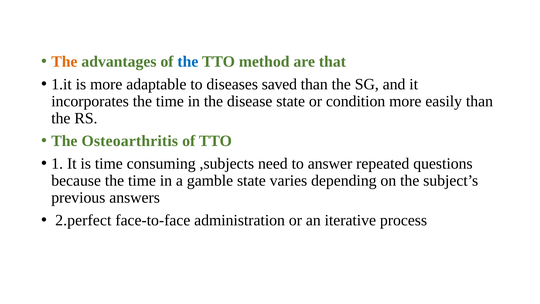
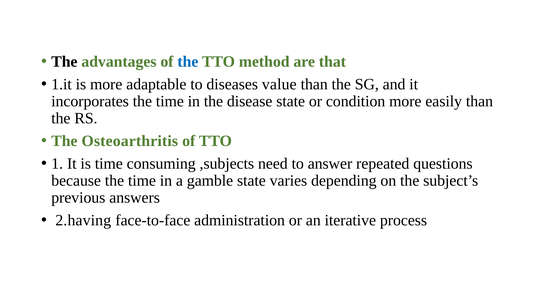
The at (64, 62) colour: orange -> black
saved: saved -> value
2.perfect: 2.perfect -> 2.having
